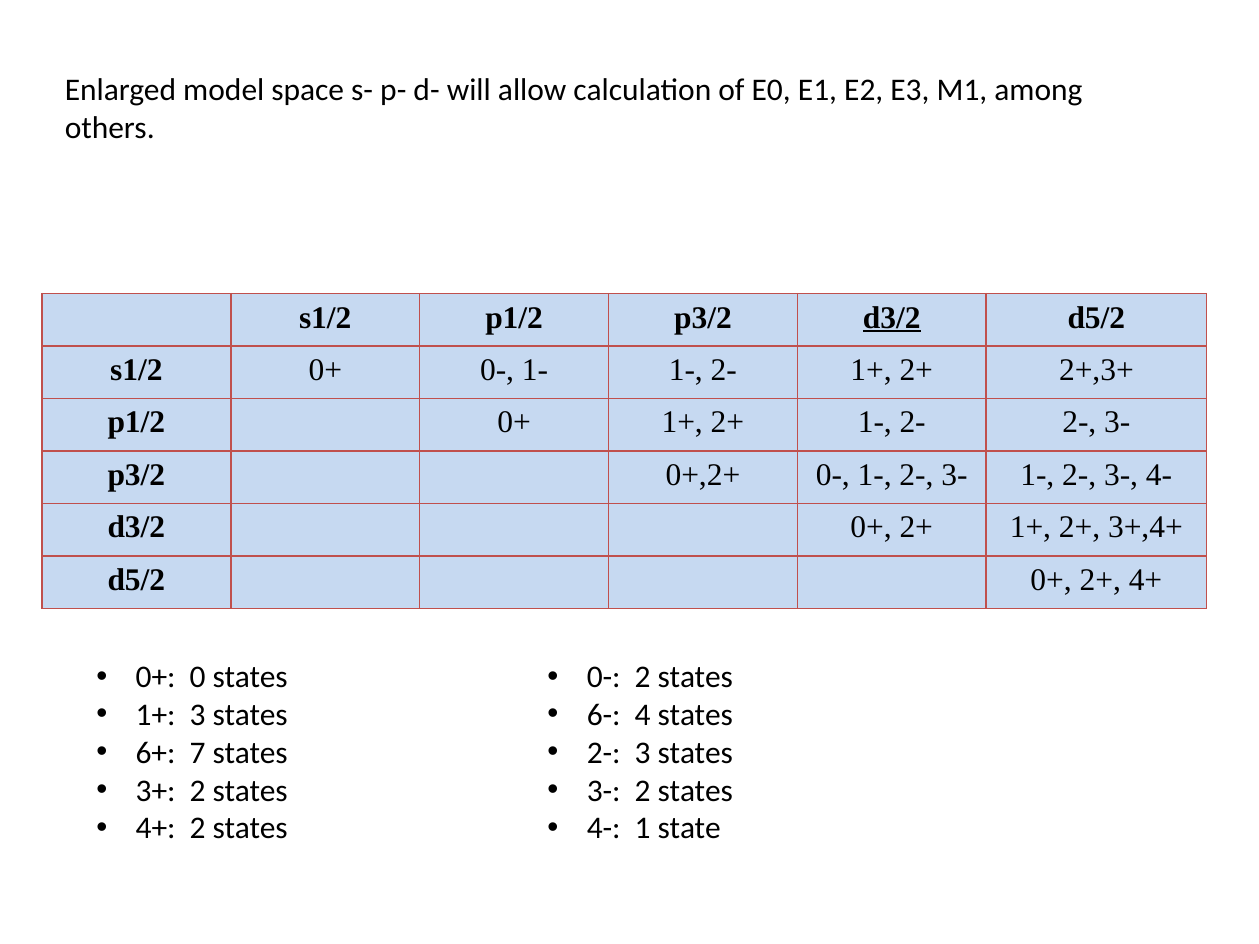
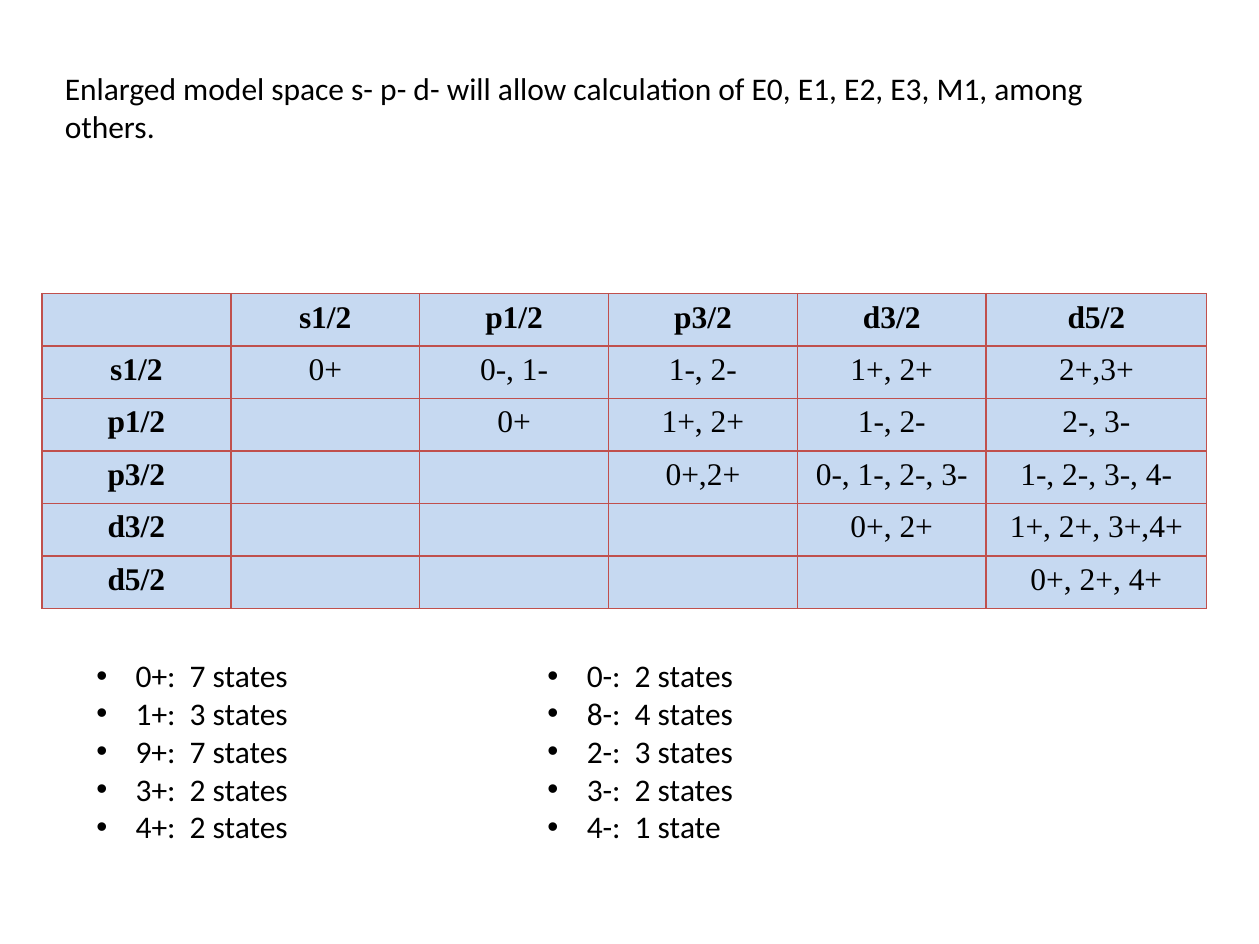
d3/2 at (892, 318) underline: present -> none
0+ 0: 0 -> 7
6-: 6- -> 8-
6+: 6+ -> 9+
